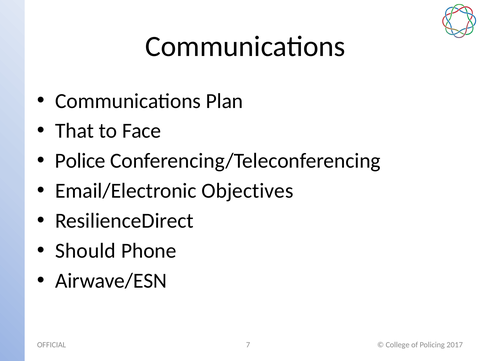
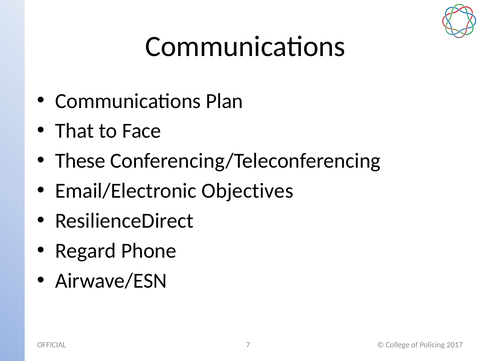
Police: Police -> These
Should: Should -> Regard
